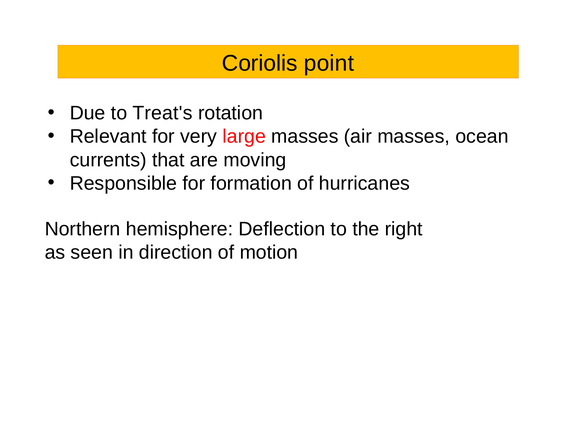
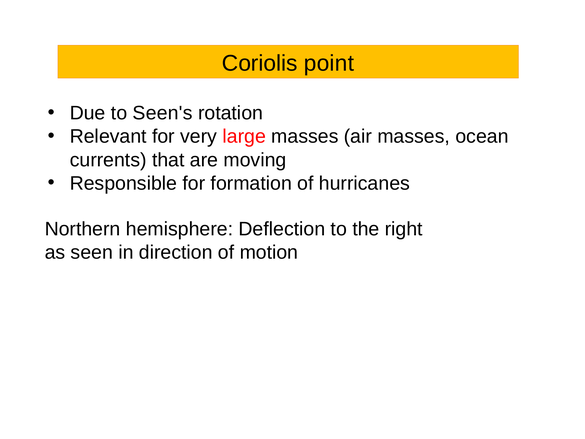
Treat's: Treat's -> Seen's
